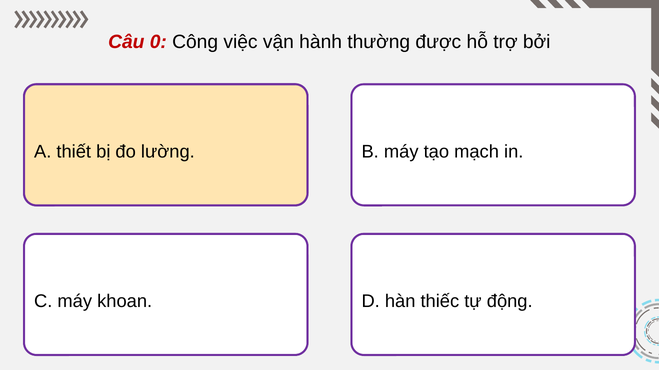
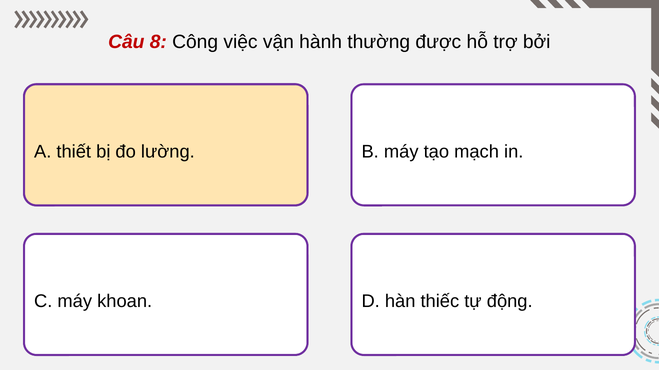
0: 0 -> 8
